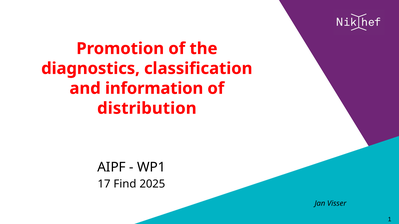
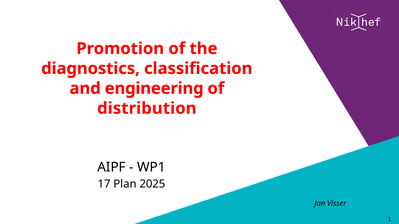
information: information -> engineering
Find: Find -> Plan
